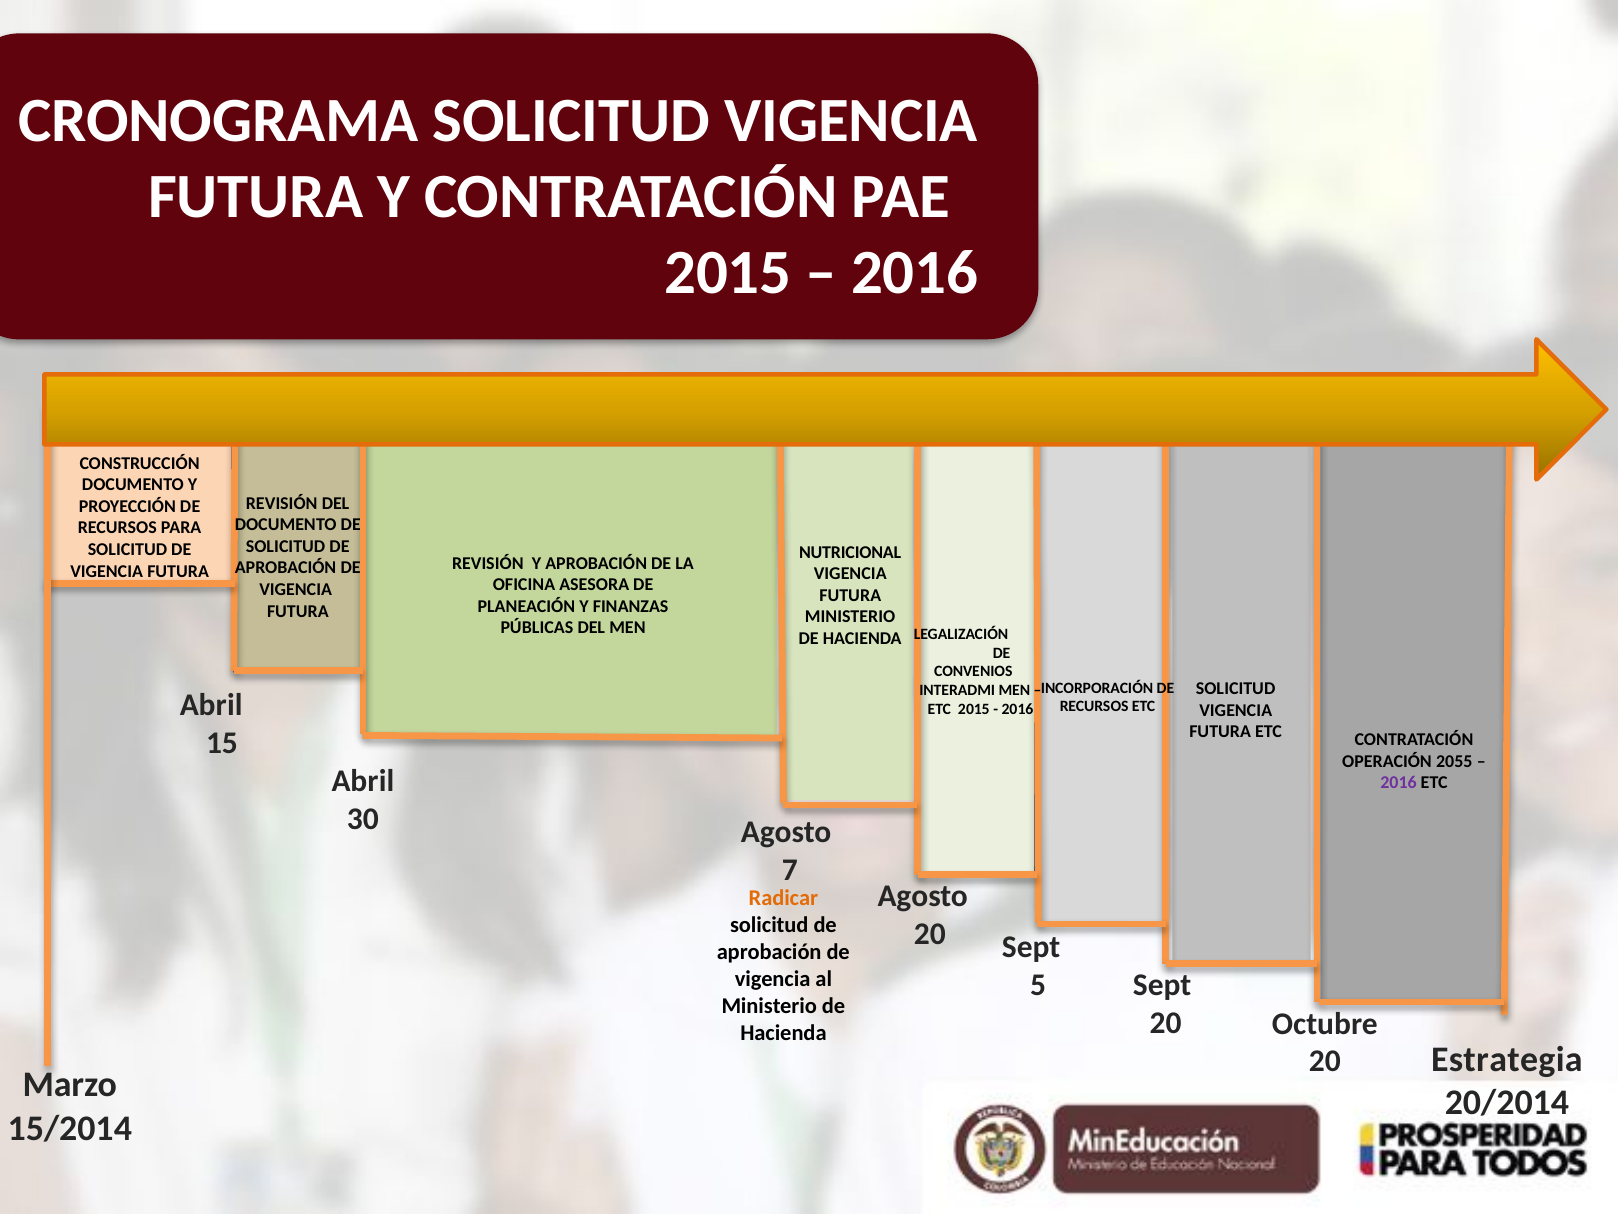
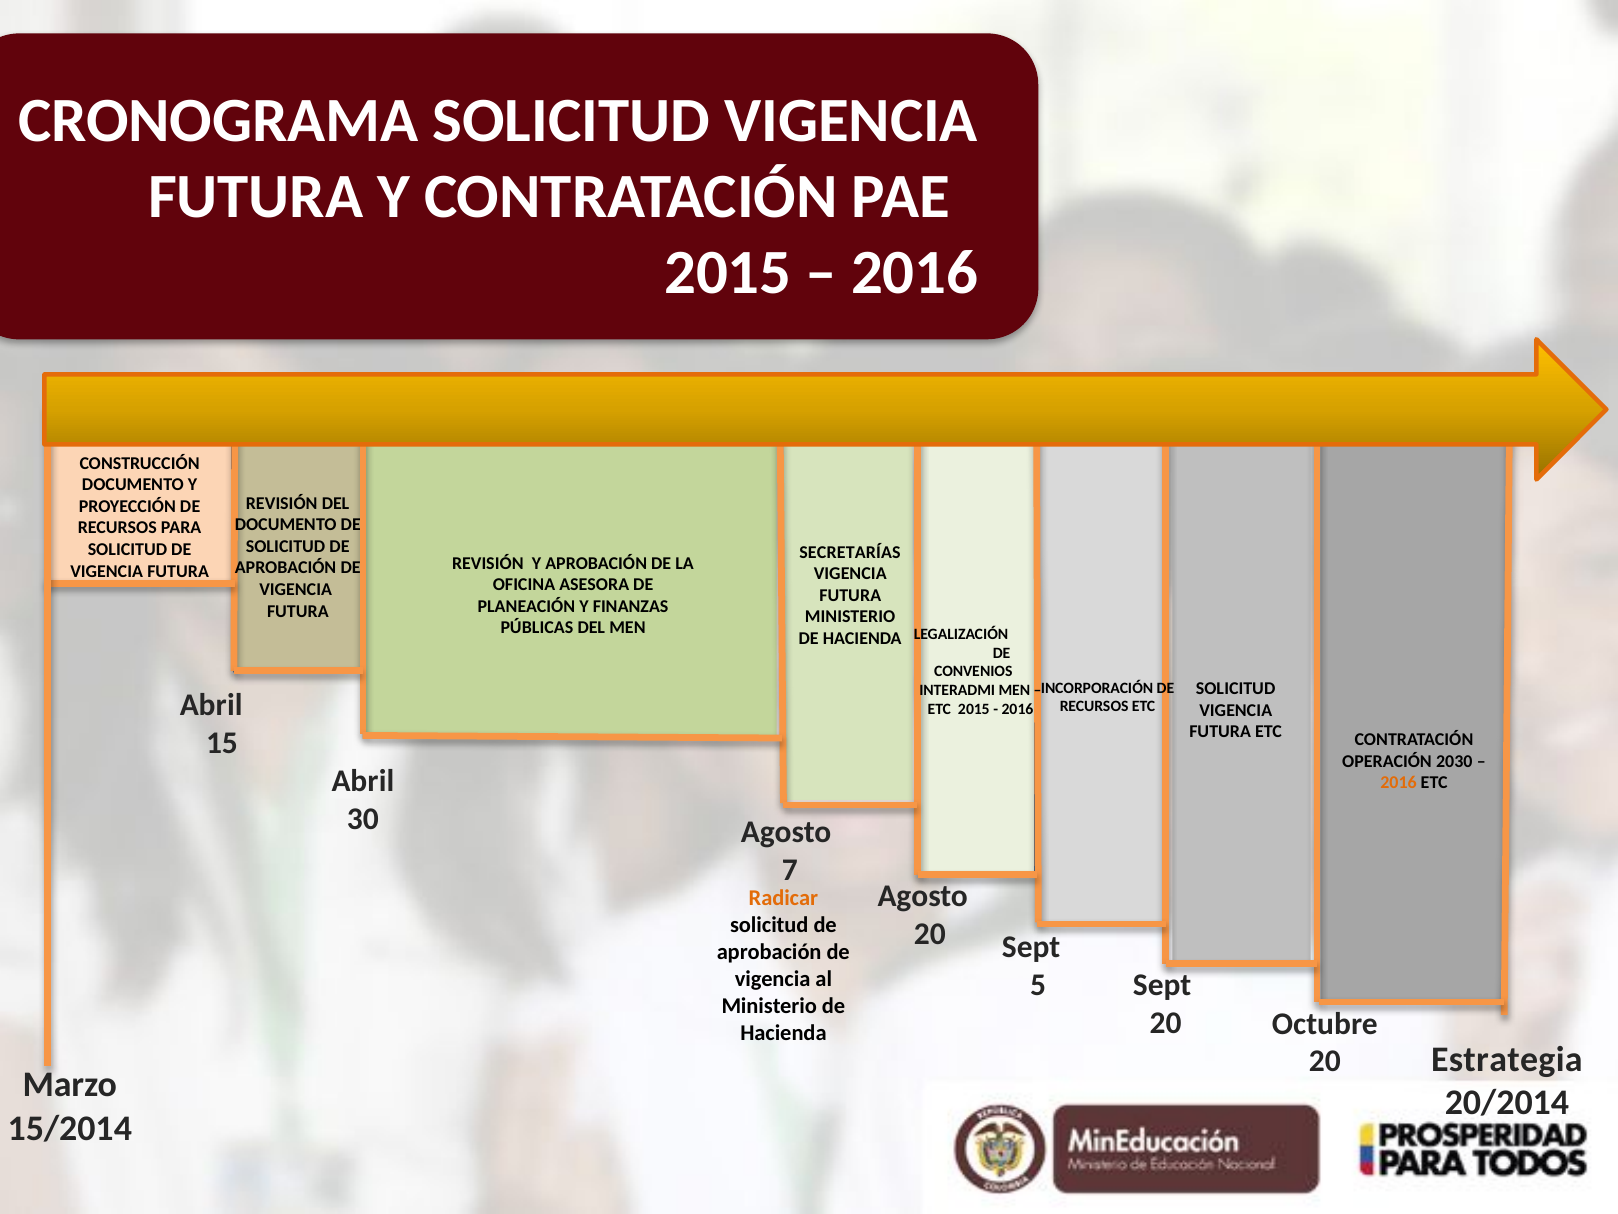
NUTRICIONAL: NUTRICIONAL -> SECRETARÍAS
2055: 2055 -> 2030
2016 at (1399, 782) colour: purple -> orange
